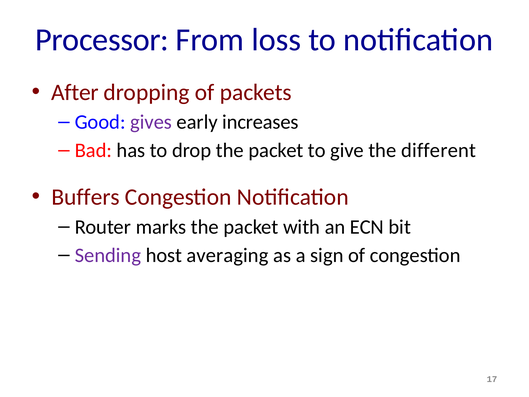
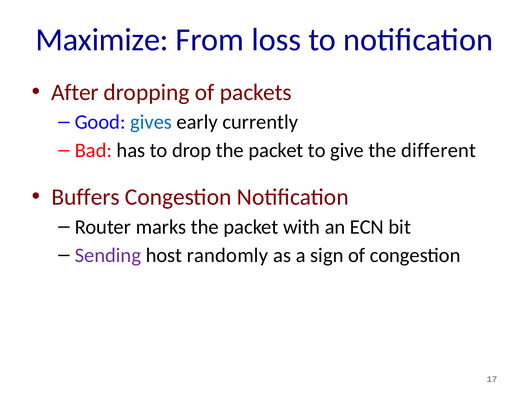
Processor: Processor -> Maximize
gives colour: purple -> blue
increases: increases -> currently
averaging: averaging -> randomly
